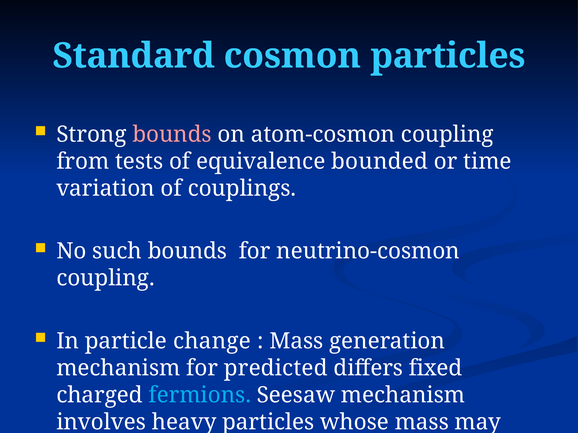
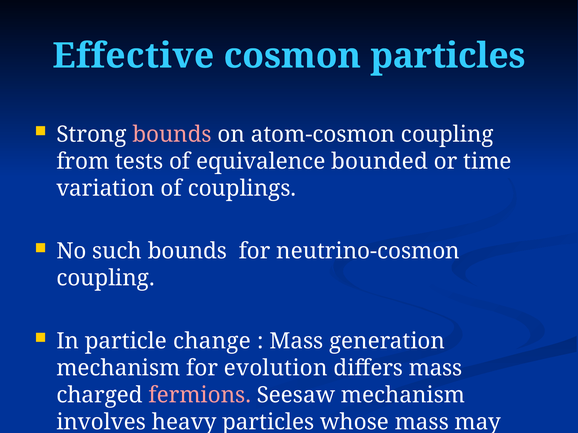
Standard: Standard -> Effective
predicted: predicted -> evolution
differs fixed: fixed -> mass
fermions colour: light blue -> pink
